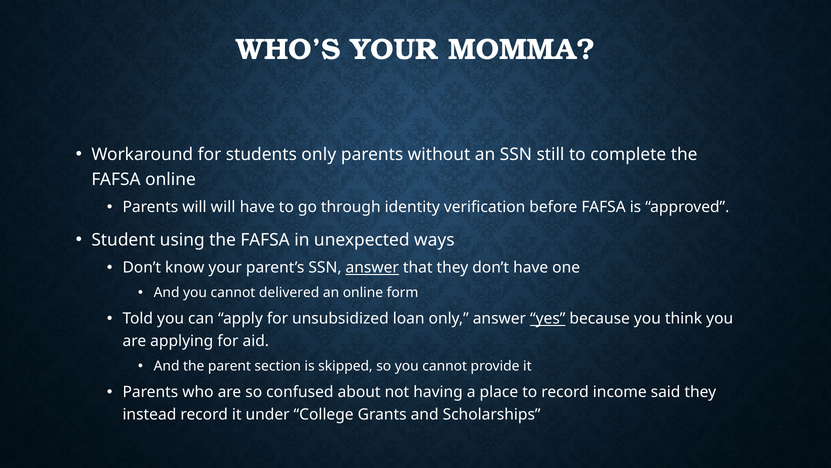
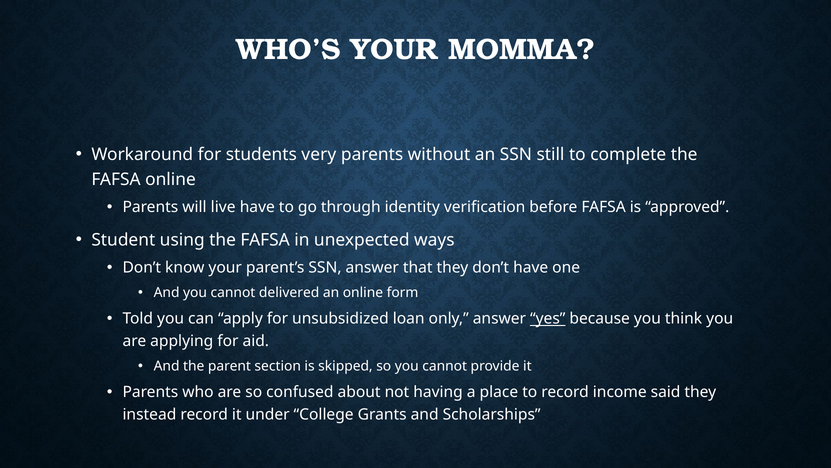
students only: only -> very
will will: will -> live
answer at (372, 267) underline: present -> none
